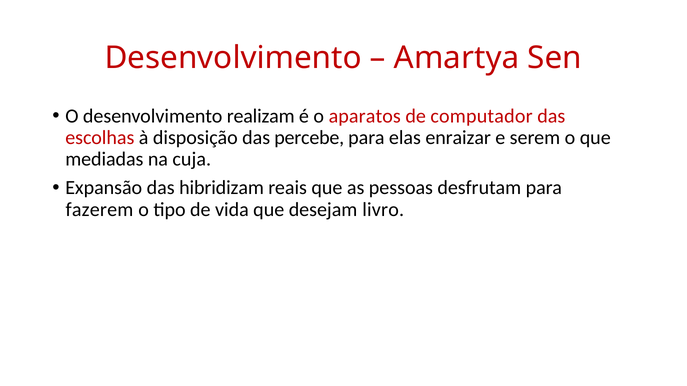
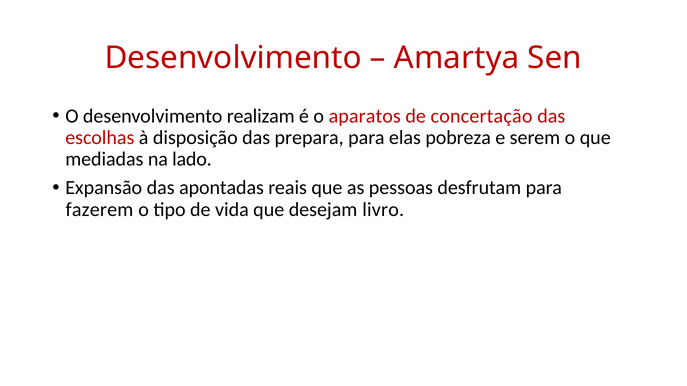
computador: computador -> concertação
percebe: percebe -> prepara
enraizar: enraizar -> pobreza
cuja: cuja -> lado
hibridizam: hibridizam -> apontadas
